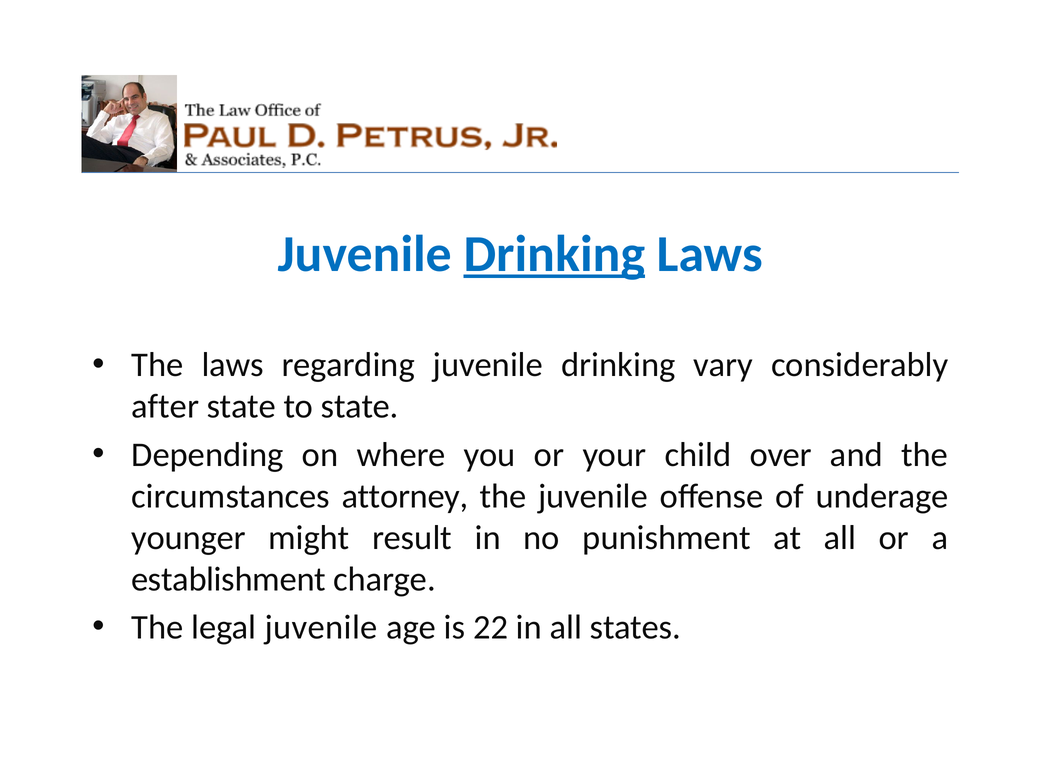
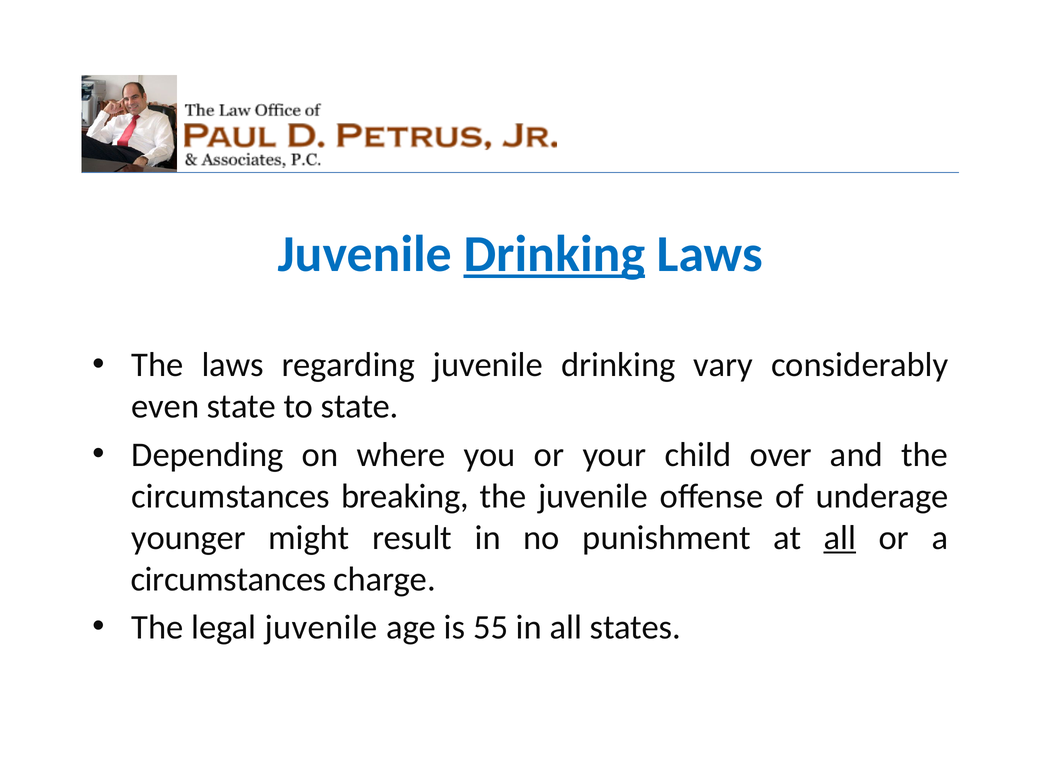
after: after -> even
attorney: attorney -> breaking
all at (840, 538) underline: none -> present
establishment at (228, 580): establishment -> circumstances
22: 22 -> 55
